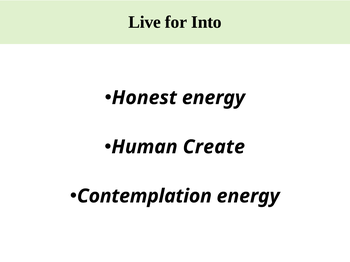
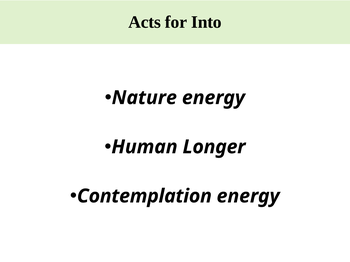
Live: Live -> Acts
Honest: Honest -> Nature
Create: Create -> Longer
